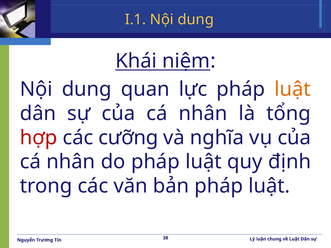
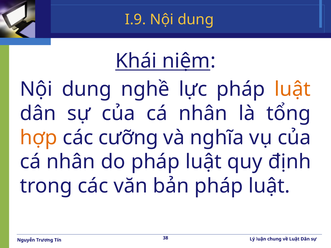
I.1: I.1 -> I.9
quan: quan -> nghề
hợp colour: red -> orange
